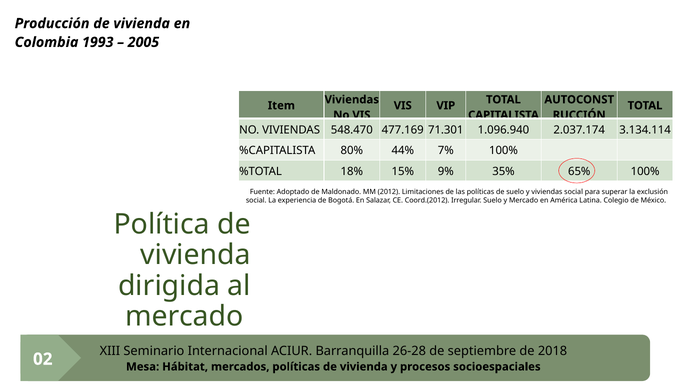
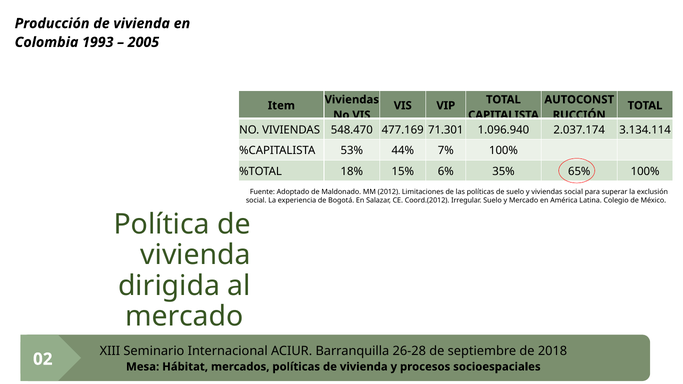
80%: 80% -> 53%
9%: 9% -> 6%
